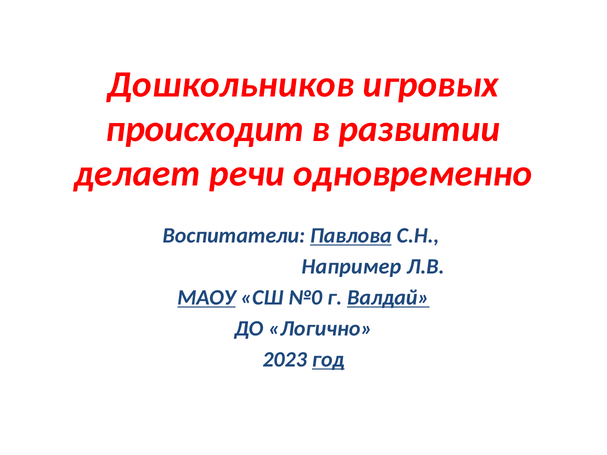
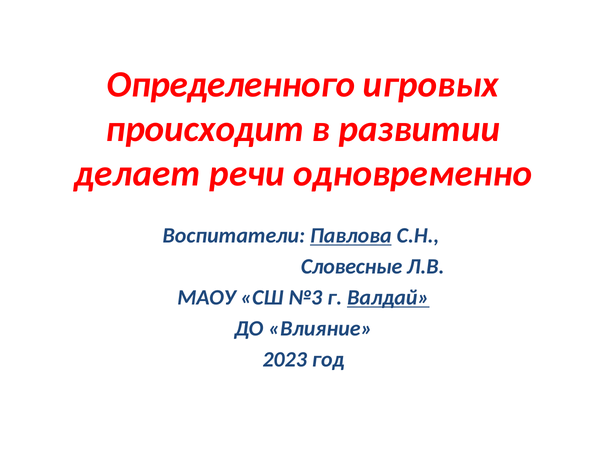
Дошкольников: Дошкольников -> Определенного
Например: Например -> Словесные
МАОУ underline: present -> none
№0: №0 -> №3
Логично: Логично -> Влияние
год underline: present -> none
